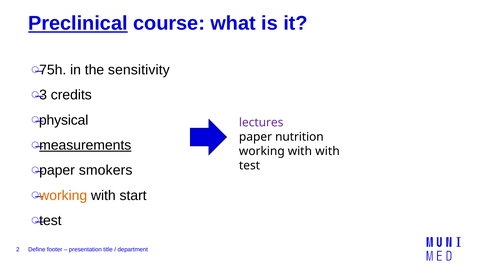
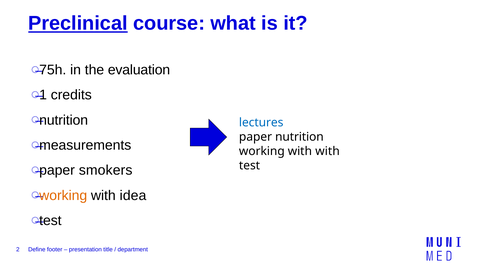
sensitivity: sensitivity -> evaluation
3: 3 -> 1
physical at (64, 120): physical -> nutrition
lectures colour: purple -> blue
measurements underline: present -> none
start: start -> idea
